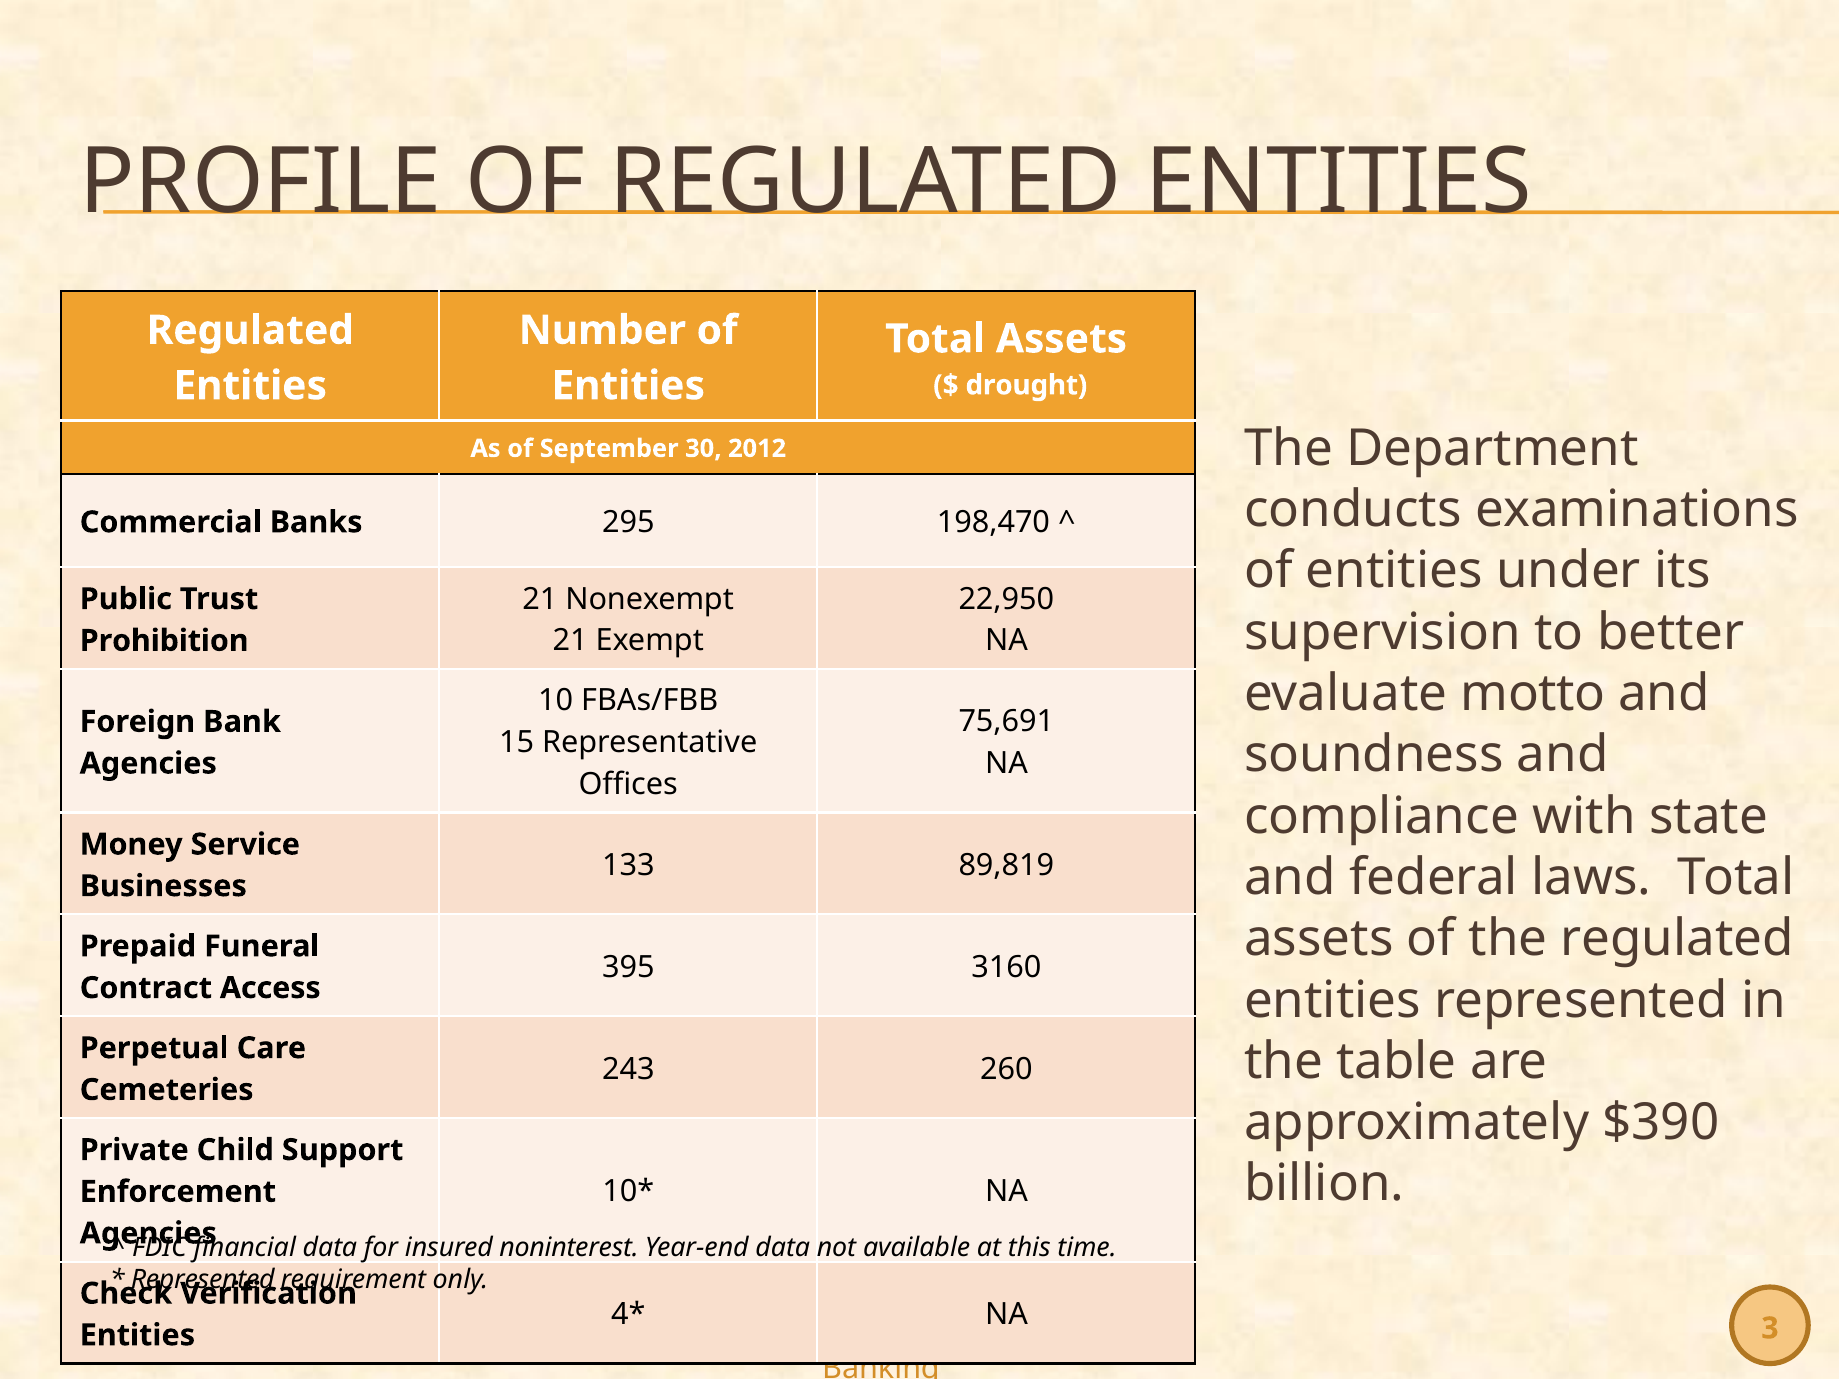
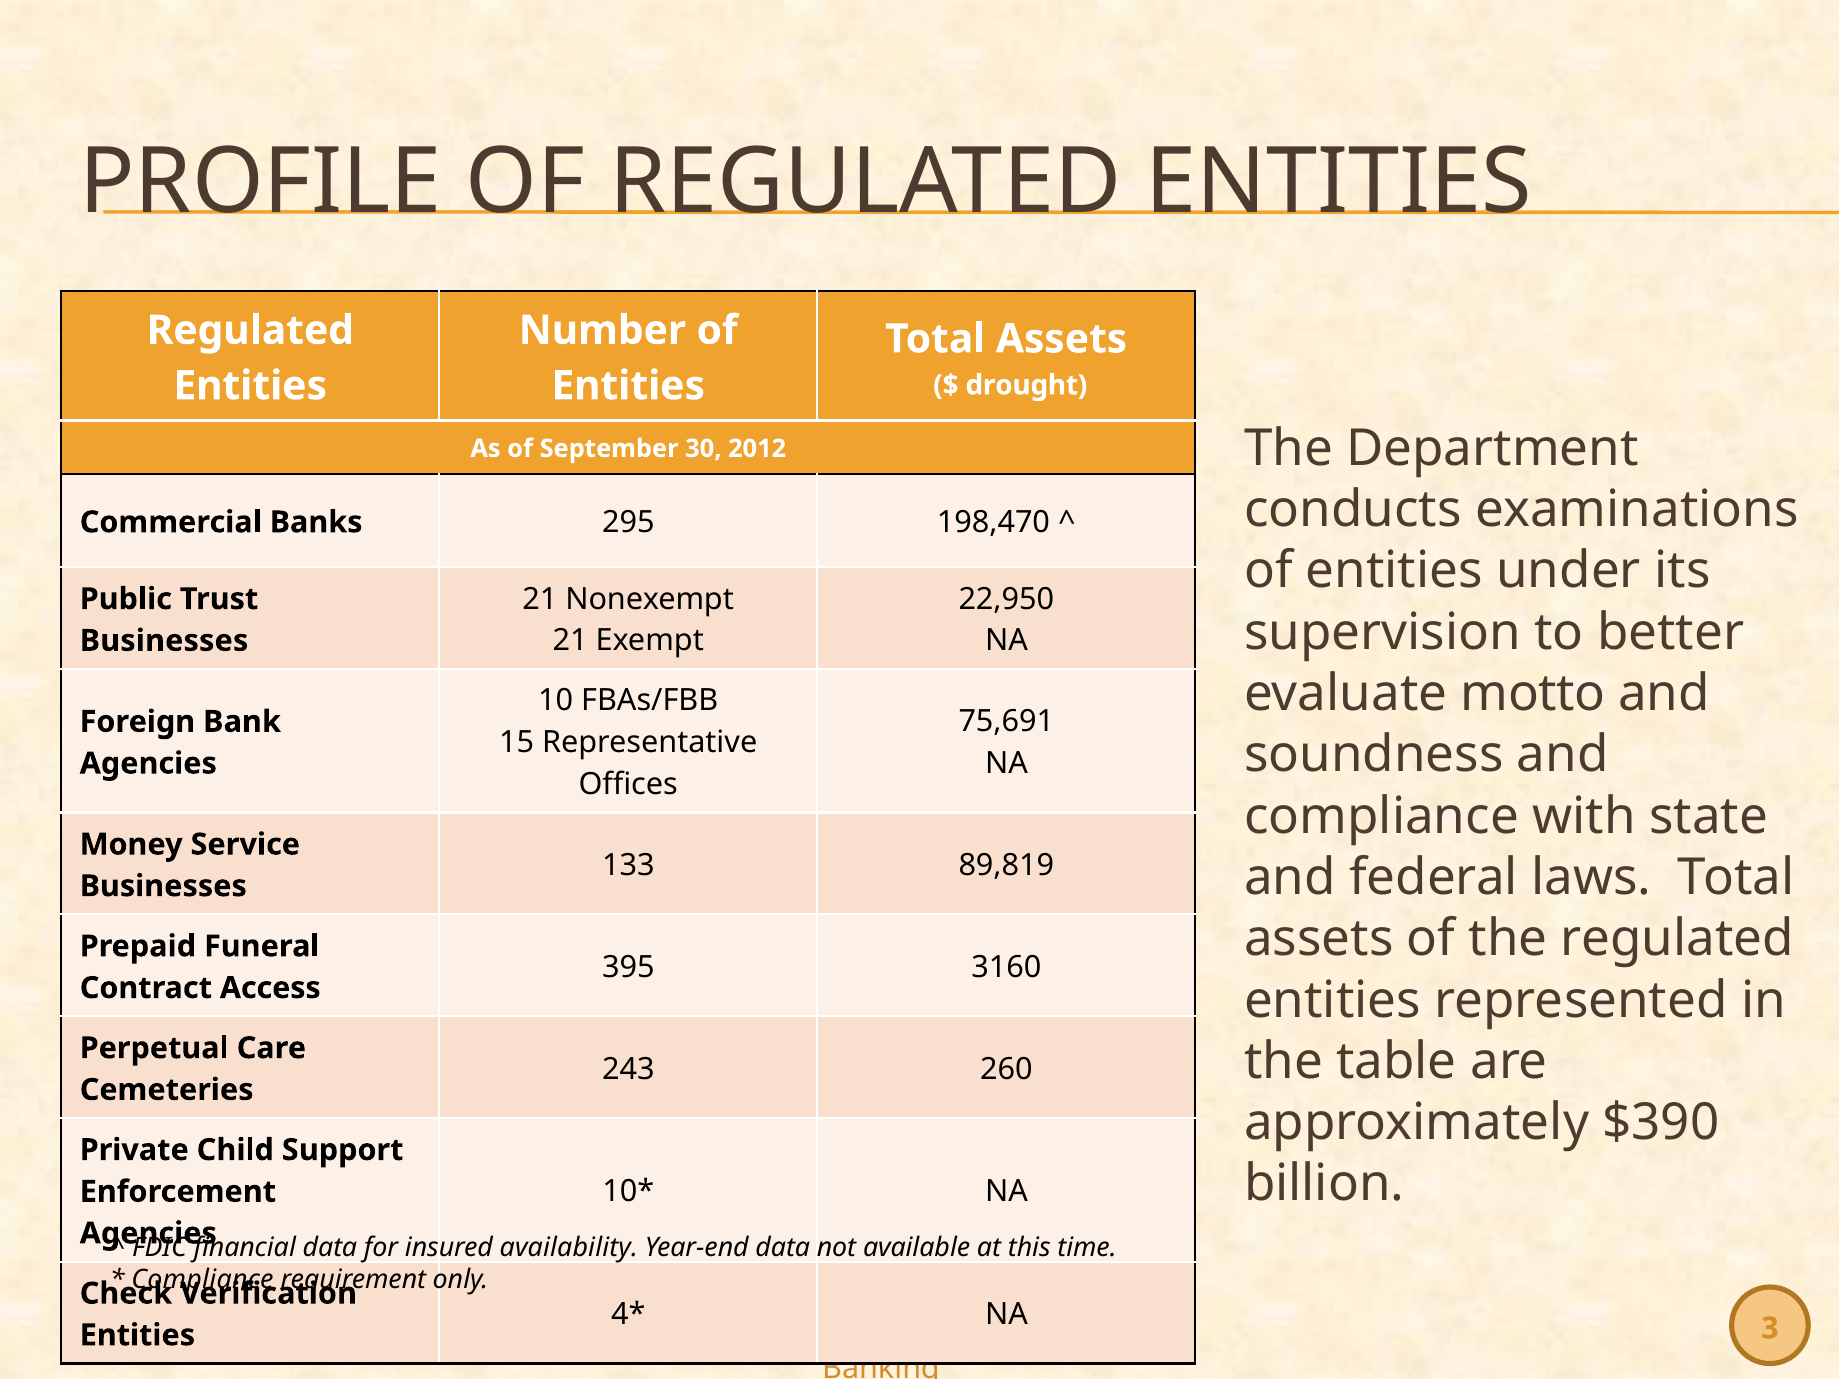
Prohibition at (164, 641): Prohibition -> Businesses
noninterest: noninterest -> availability
Represented at (203, 1280): Represented -> Compliance
